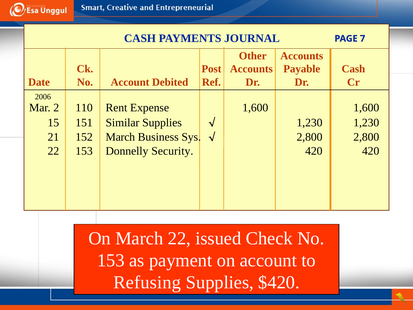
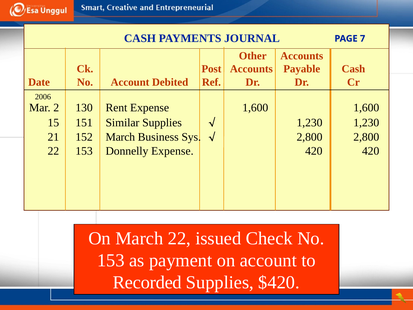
110: 110 -> 130
Donnelly Security: Security -> Expense
Refusing: Refusing -> Recorded
